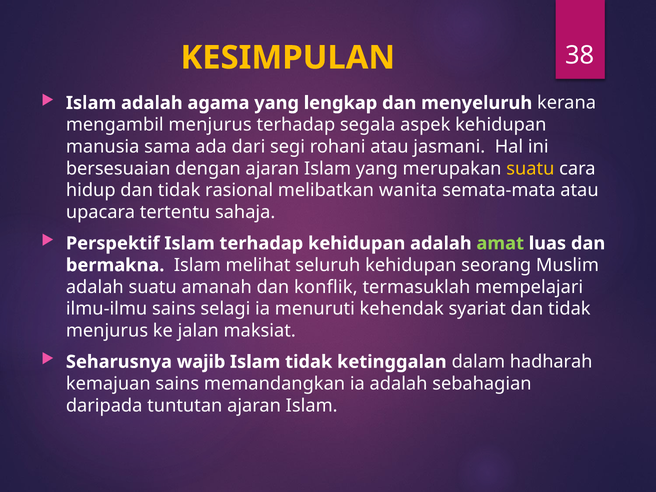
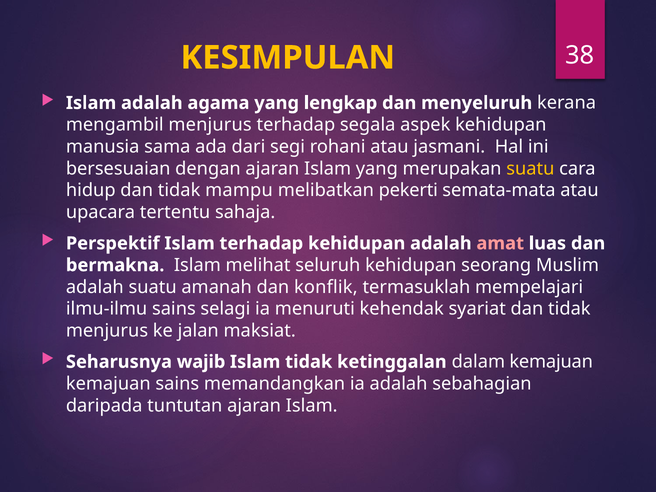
rasional: rasional -> mampu
wanita: wanita -> pekerti
amat colour: light green -> pink
dalam hadharah: hadharah -> kemajuan
